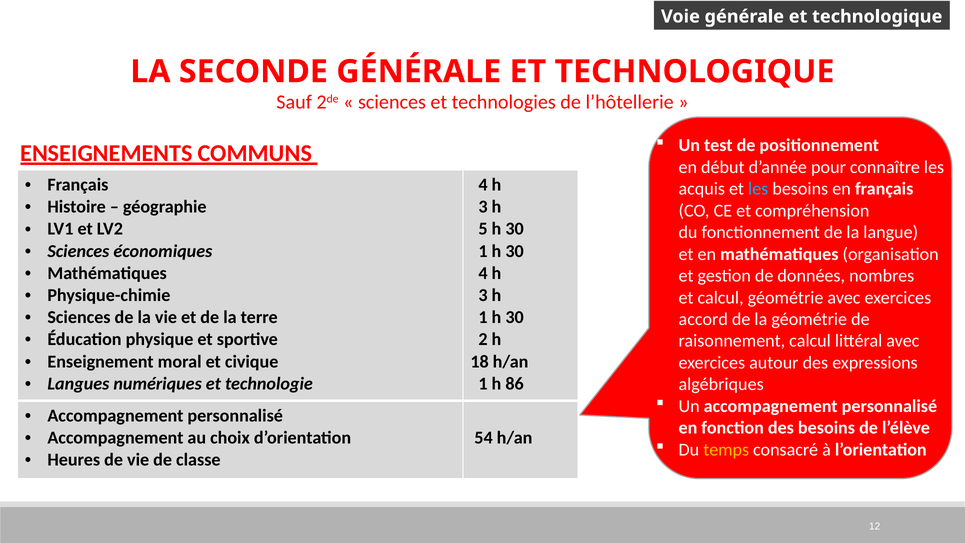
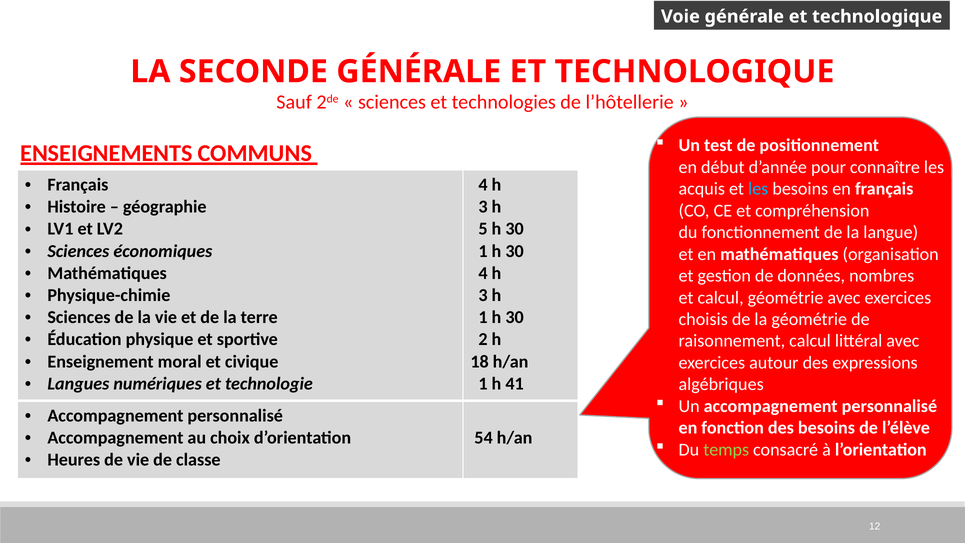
accord: accord -> choisis
86: 86 -> 41
temps colour: yellow -> light green
